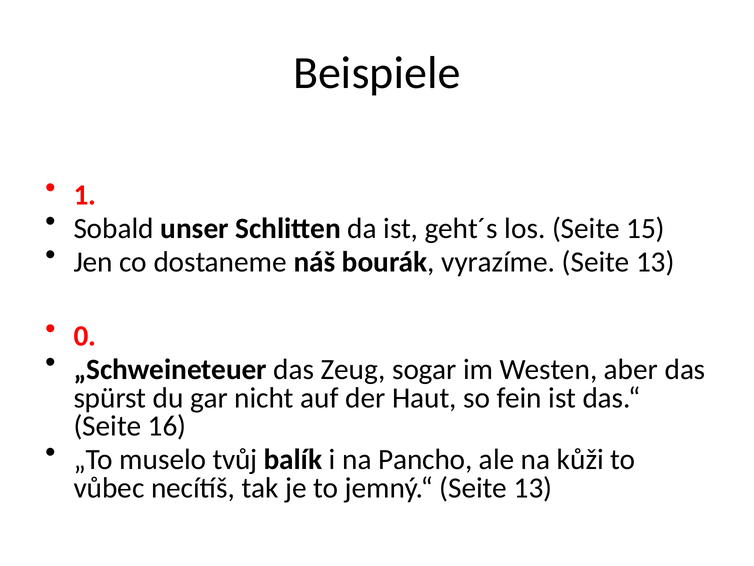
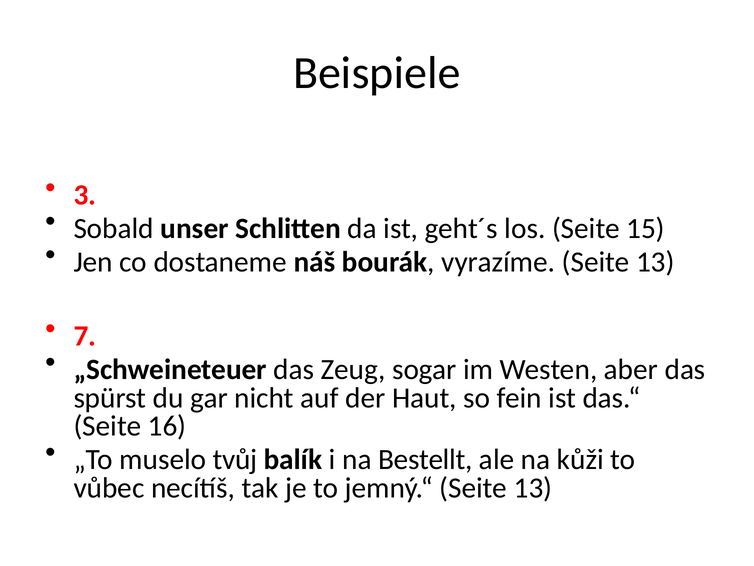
1: 1 -> 3
0: 0 -> 7
Pancho: Pancho -> Bestellt
